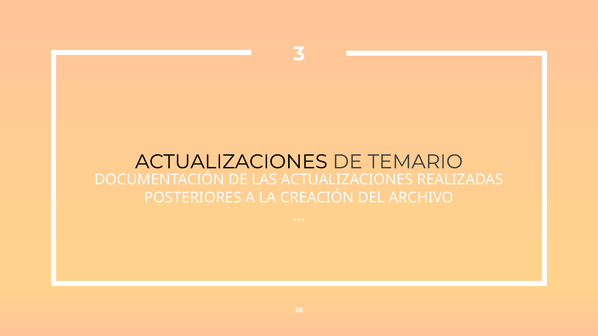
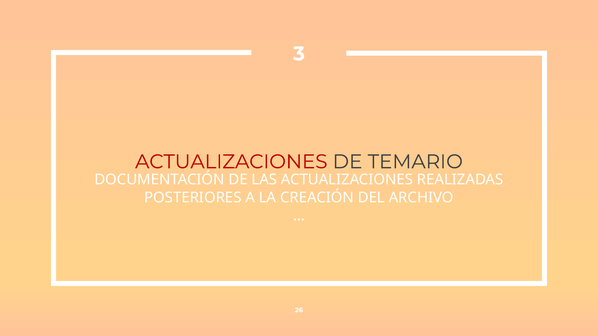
ACTUALIZACIONES at (231, 162) colour: black -> red
